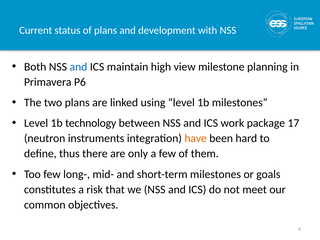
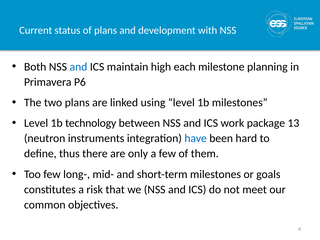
view: view -> each
17: 17 -> 13
have colour: orange -> blue
